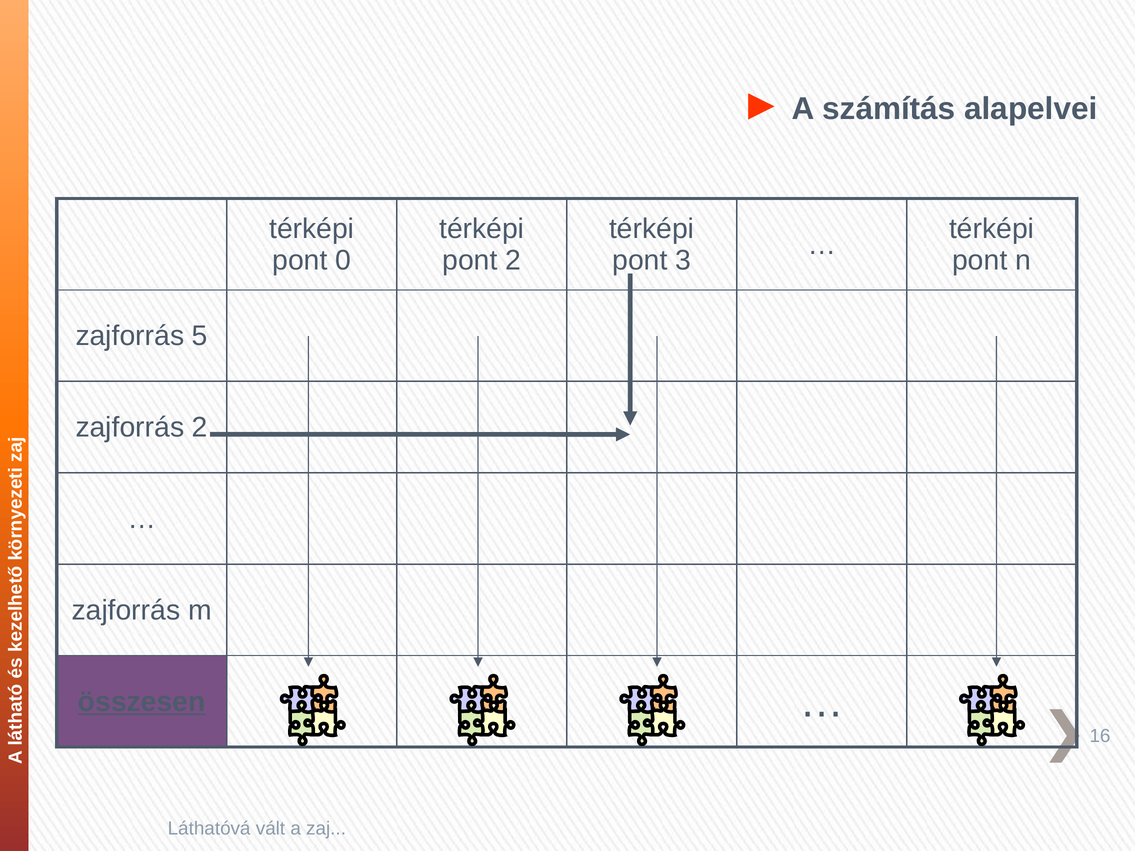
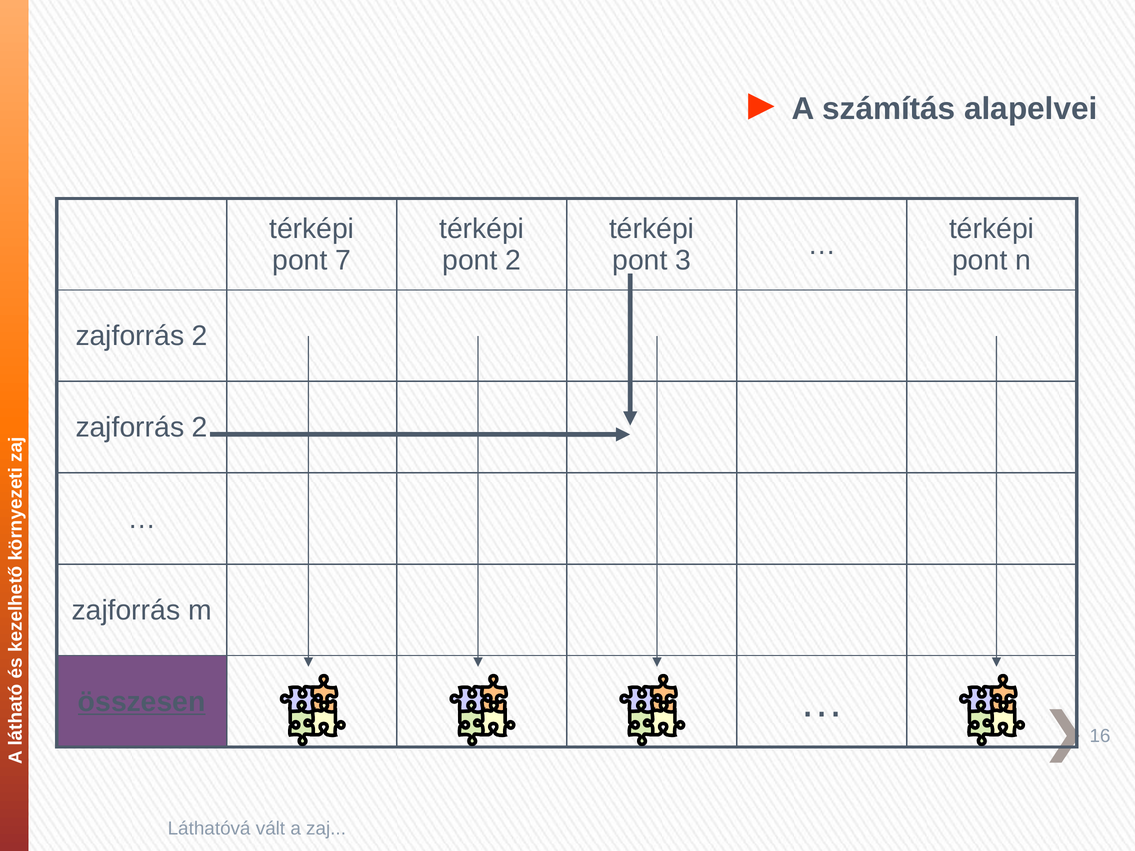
0: 0 -> 7
5 at (200, 336): 5 -> 2
